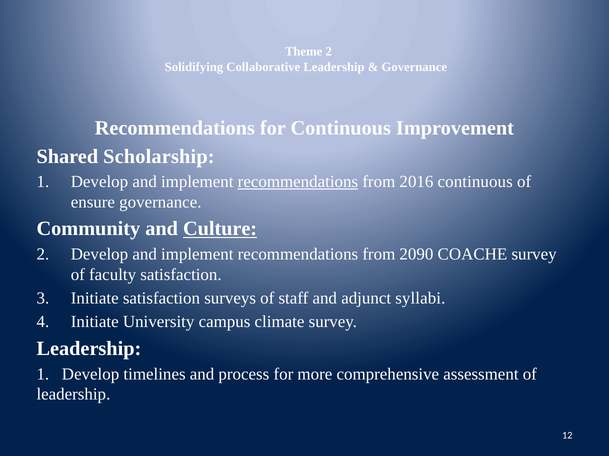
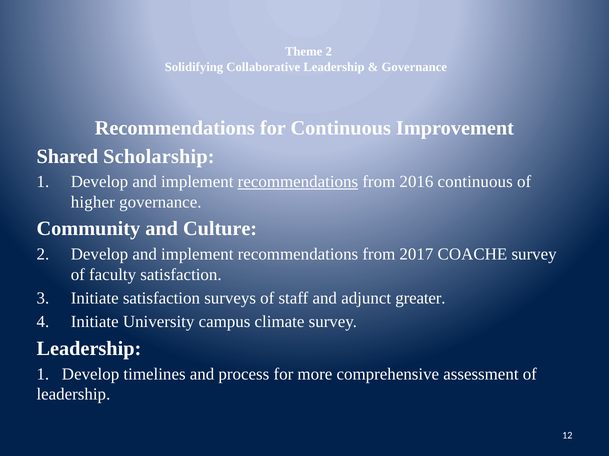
ensure: ensure -> higher
Culture underline: present -> none
2090: 2090 -> 2017
syllabi: syllabi -> greater
